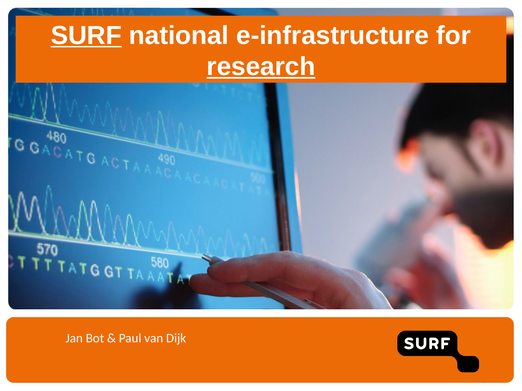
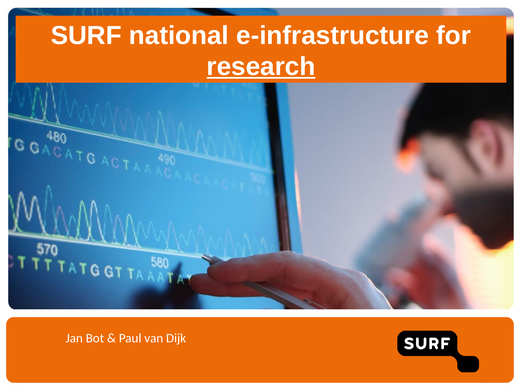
SURF underline: present -> none
